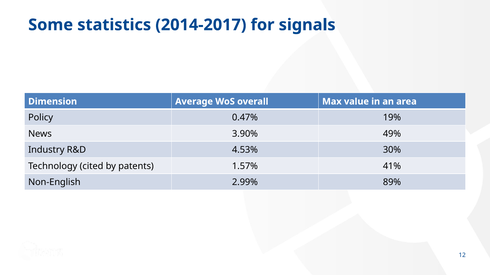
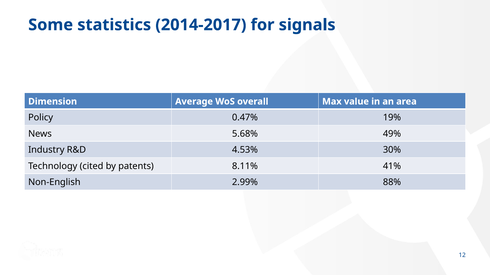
3.90%: 3.90% -> 5.68%
1.57%: 1.57% -> 8.11%
89%: 89% -> 88%
